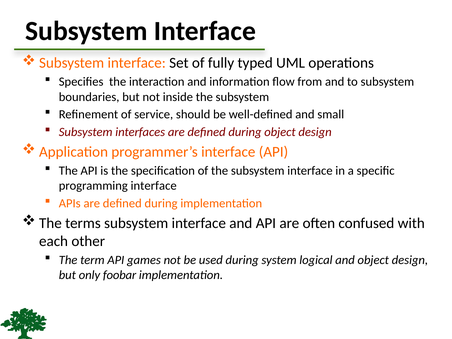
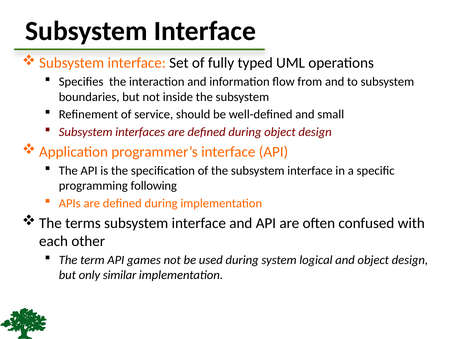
programming interface: interface -> following
foobar: foobar -> similar
